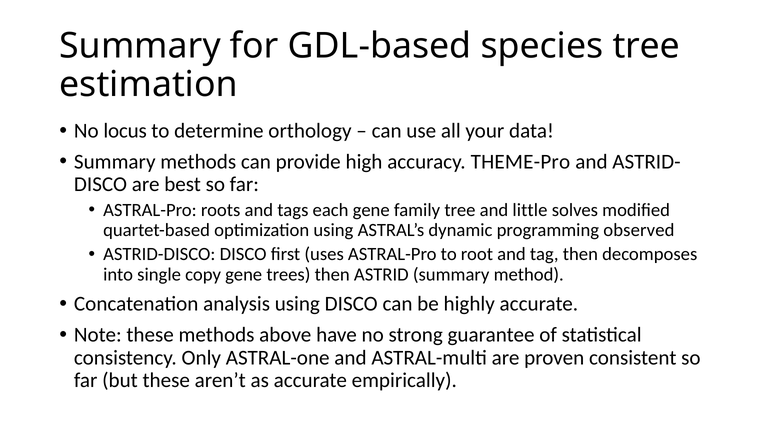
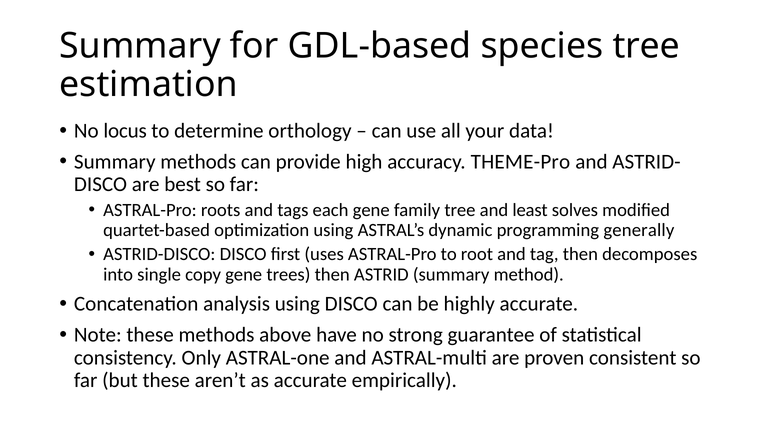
little: little -> least
observed: observed -> generally
